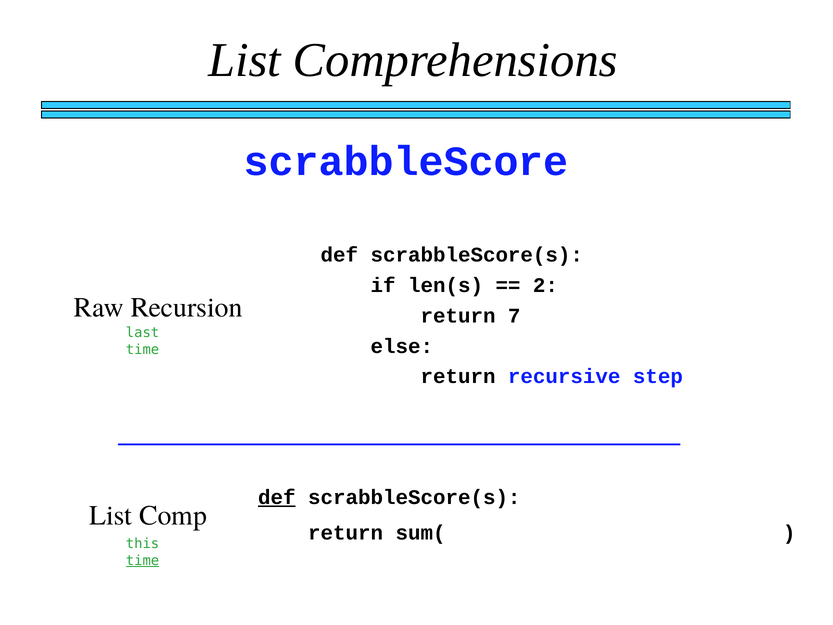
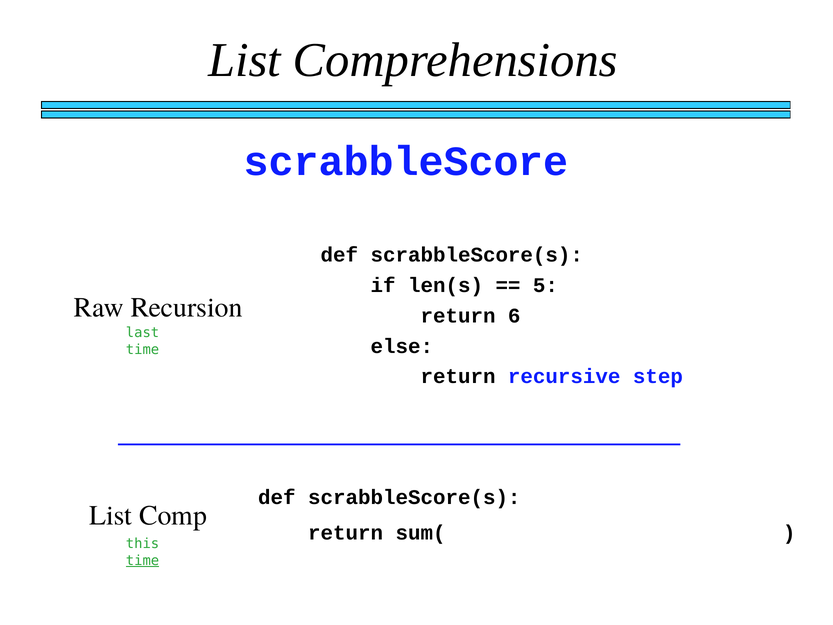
2: 2 -> 5
7: 7 -> 6
def at (277, 497) underline: present -> none
